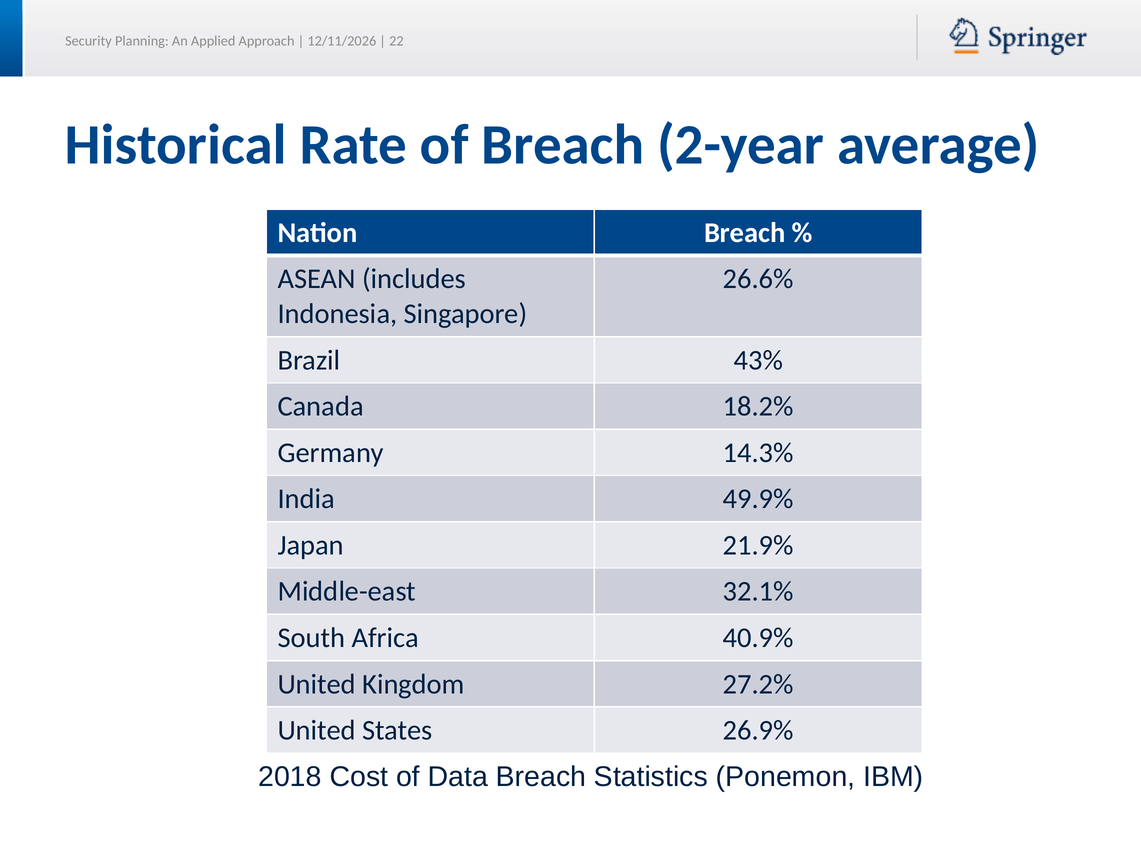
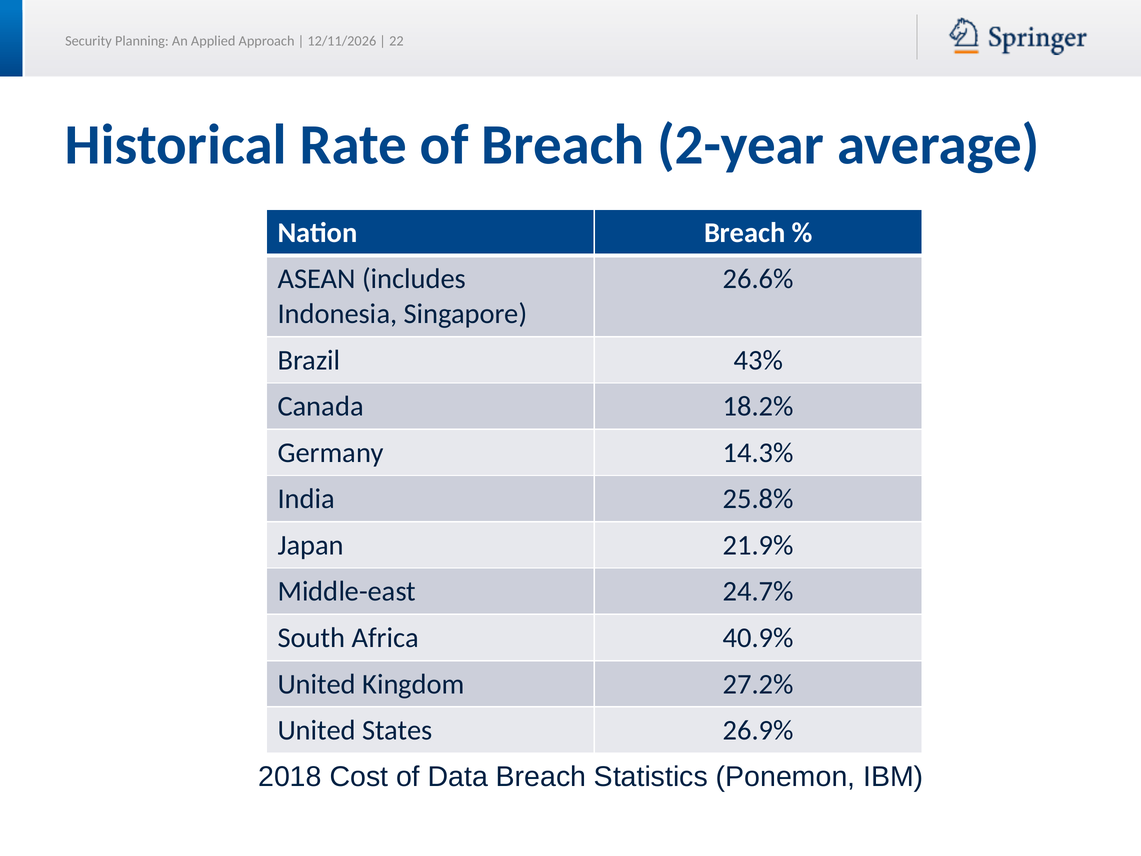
49.9%: 49.9% -> 25.8%
32.1%: 32.1% -> 24.7%
